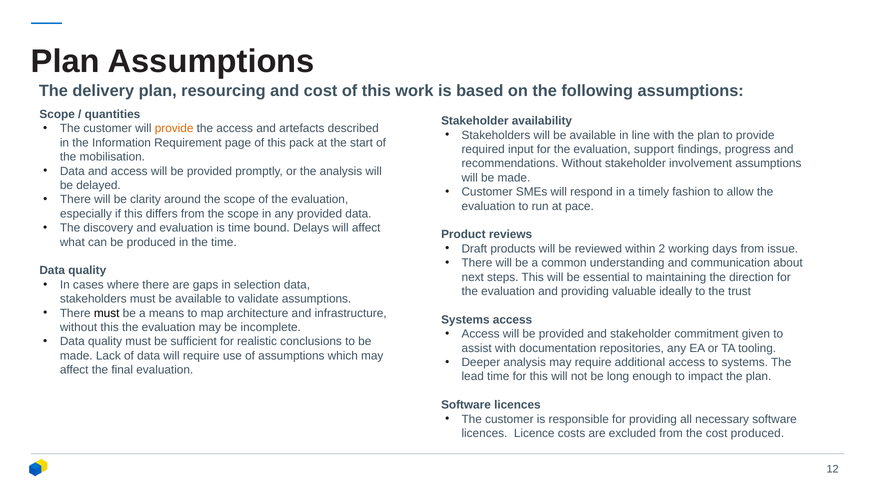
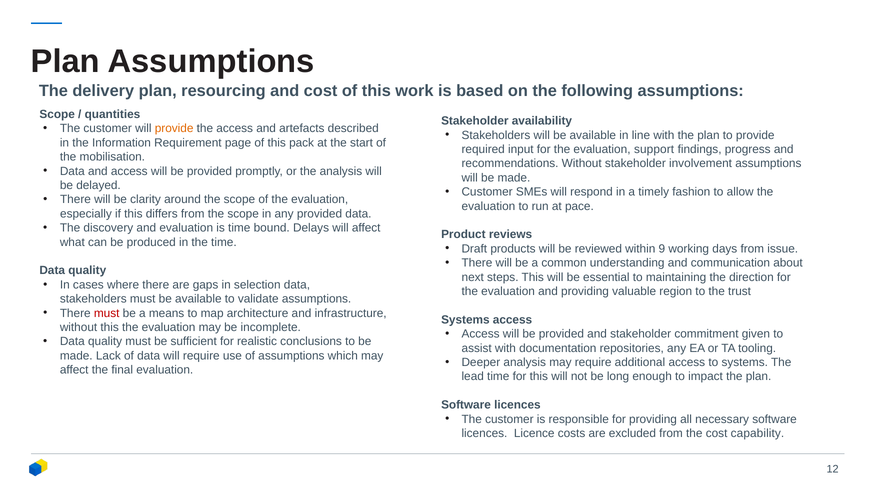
2: 2 -> 9
ideally: ideally -> region
must at (107, 313) colour: black -> red
cost produced: produced -> capability
